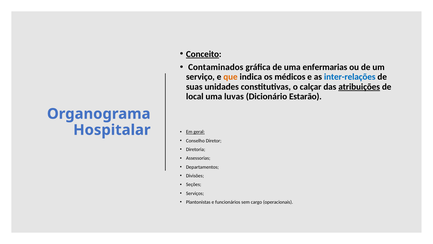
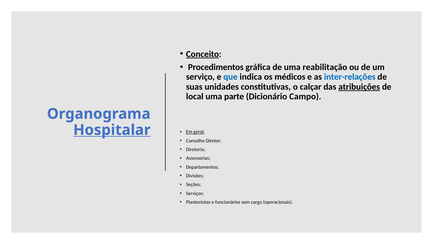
Contaminados: Contaminados -> Procedimentos
enfermarias: enfermarias -> reabilitação
que colour: orange -> blue
luvas: luvas -> parte
Estarão: Estarão -> Campo
Hospitalar underline: none -> present
